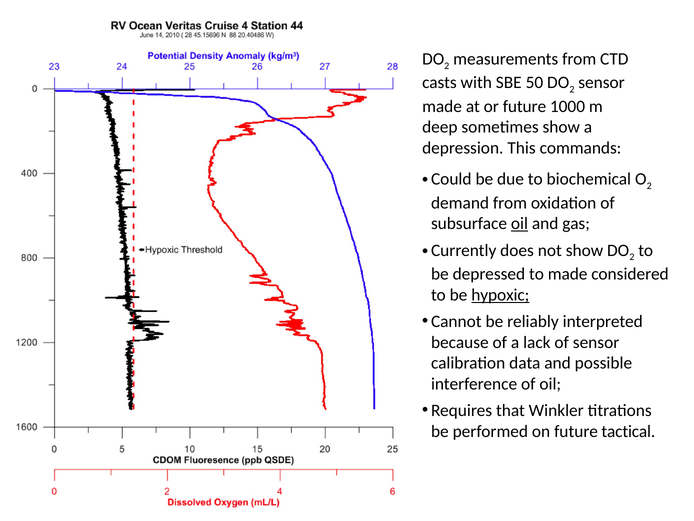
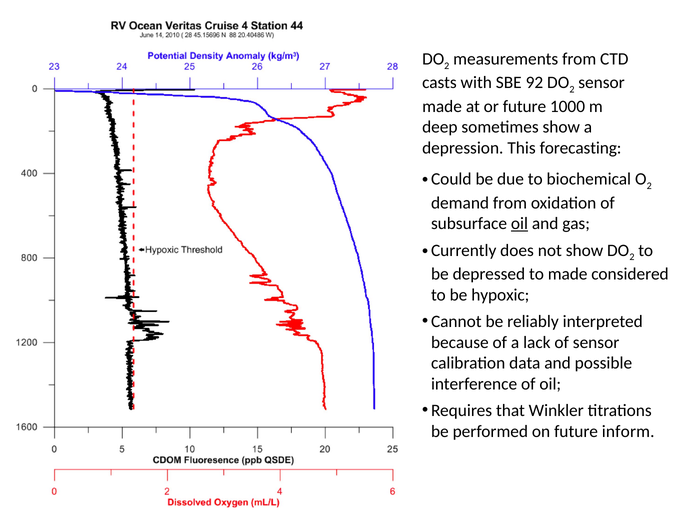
50: 50 -> 92
commands: commands -> forecasting
hypoxic underline: present -> none
tactical: tactical -> inform
